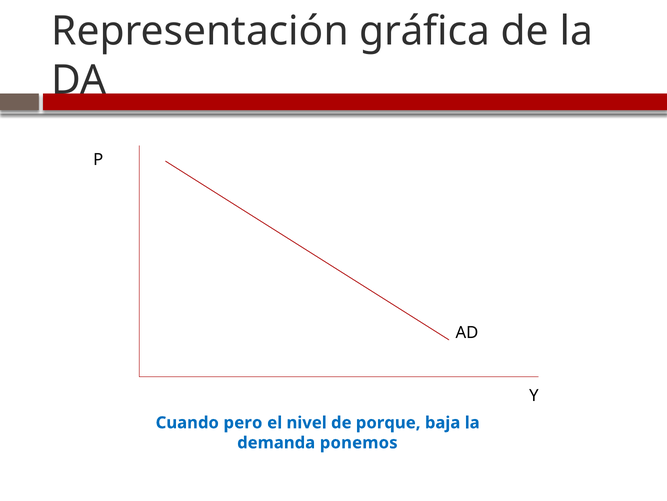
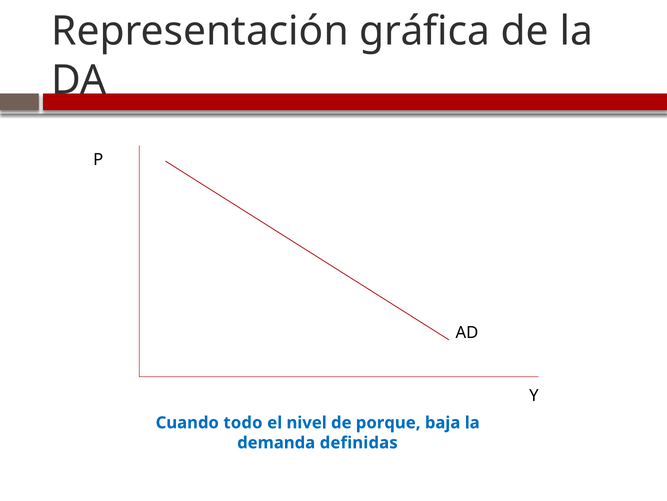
pero: pero -> todo
ponemos: ponemos -> definidas
